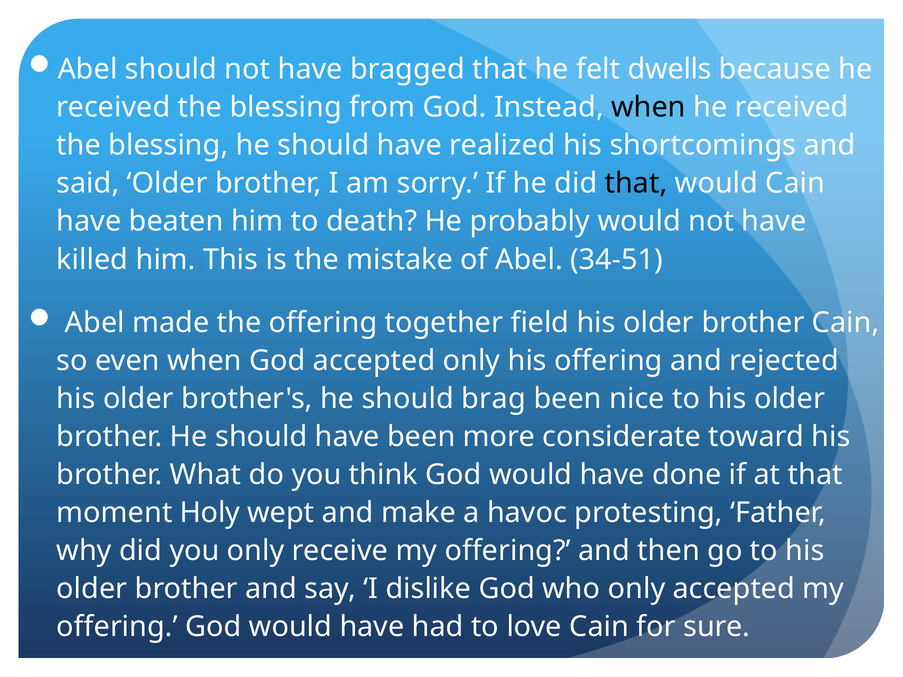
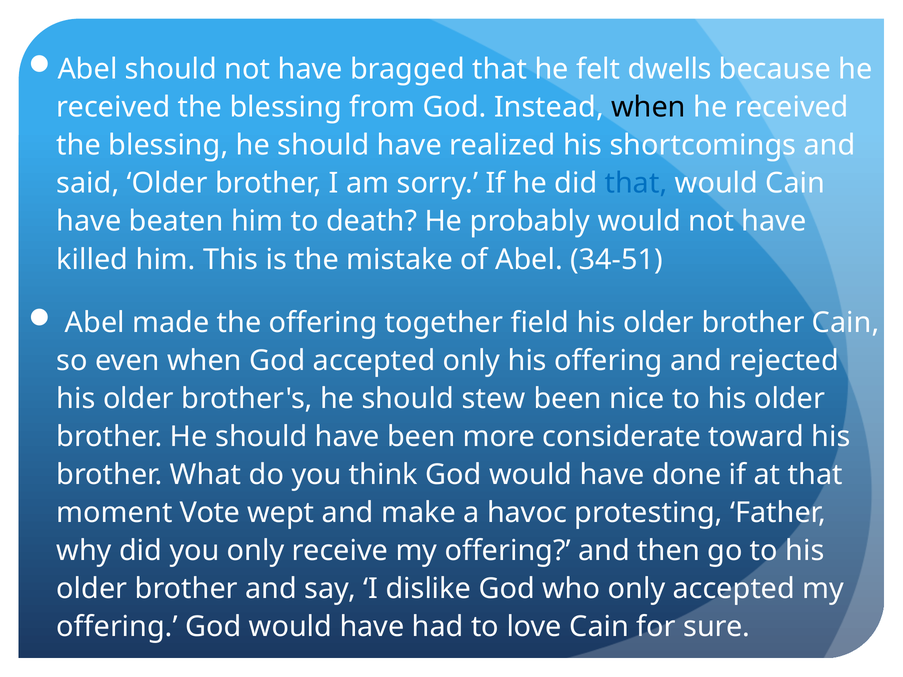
that at (636, 184) colour: black -> blue
brag: brag -> stew
Holy: Holy -> Vote
